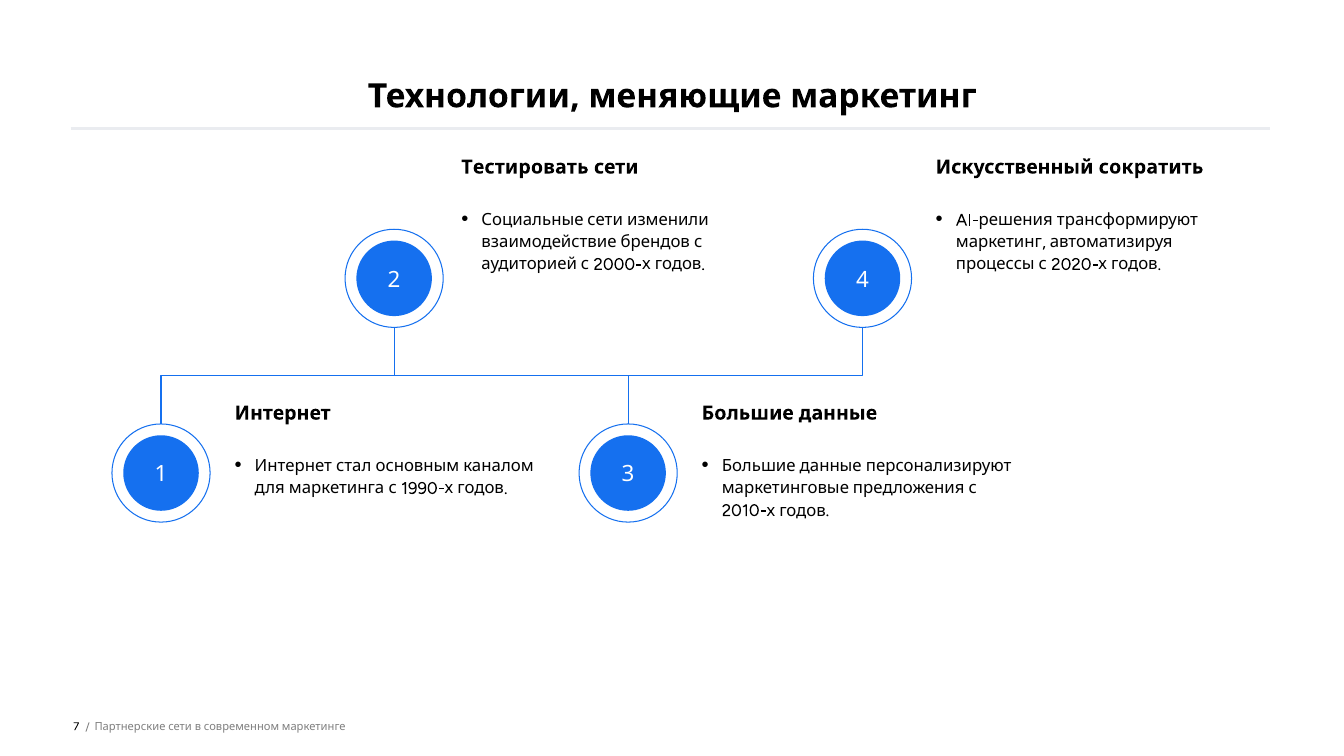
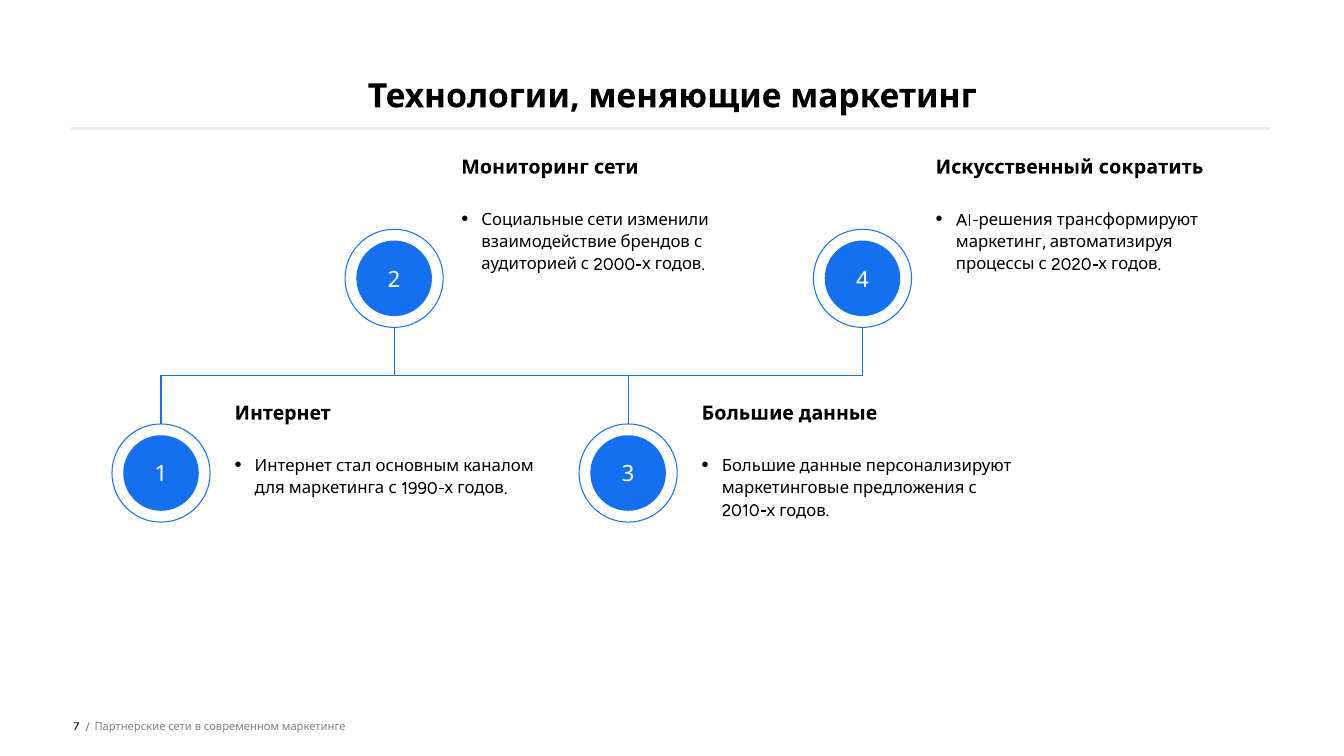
Тестировать: Тестировать -> Мониторинг
